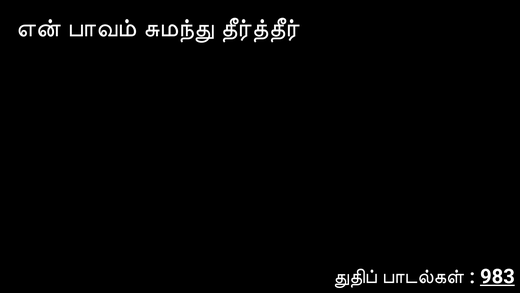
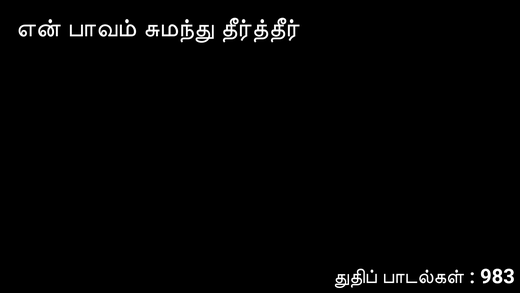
983 underline: present -> none
